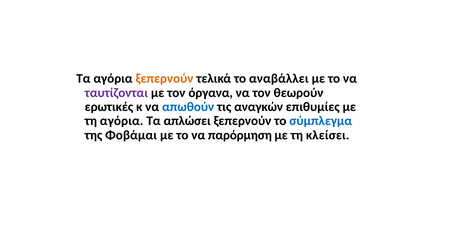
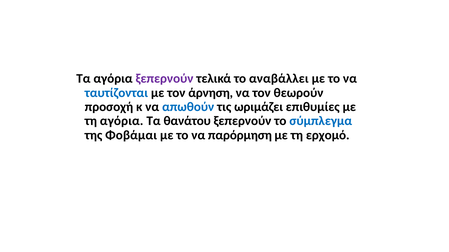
ξεπερνούν at (165, 79) colour: orange -> purple
ταυτίζονται colour: purple -> blue
όργανα: όργανα -> άρνηση
ερωτικές: ερωτικές -> προσοχή
αναγκών: αναγκών -> ωριμάζει
απλώσει: απλώσει -> θανάτου
κλείσει: κλείσει -> ερχομό
